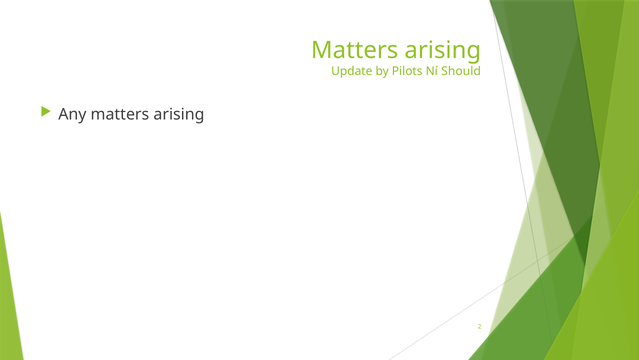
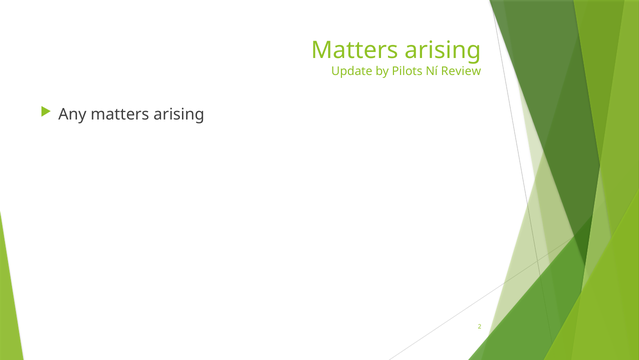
Should: Should -> Review
